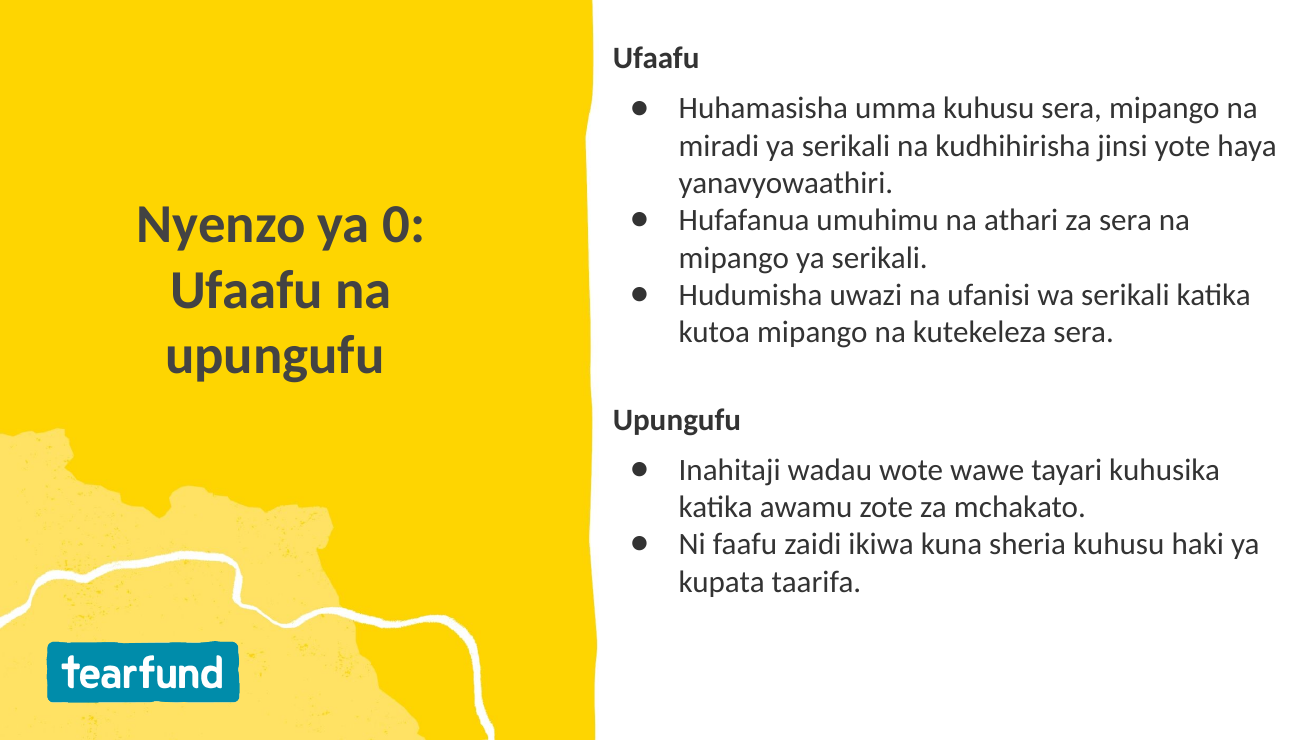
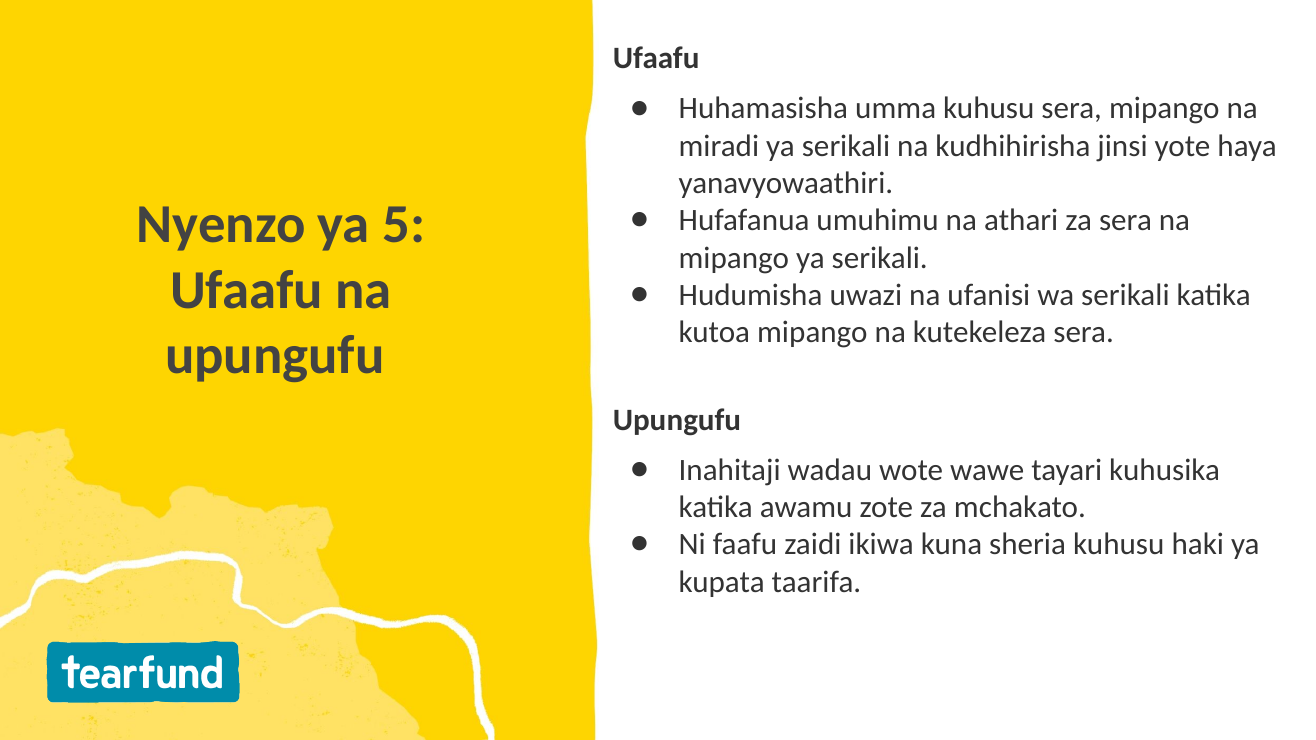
0: 0 -> 5
